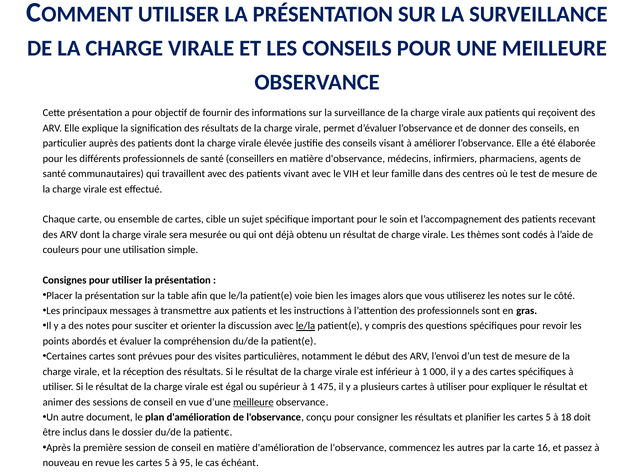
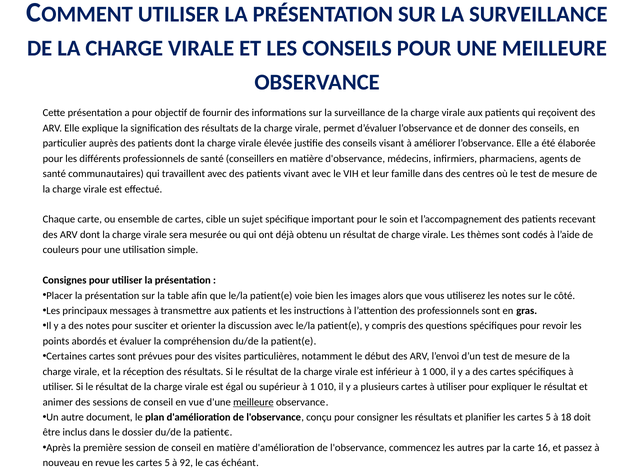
le/la at (306, 326) underline: present -> none
475: 475 -> 010
95: 95 -> 92
